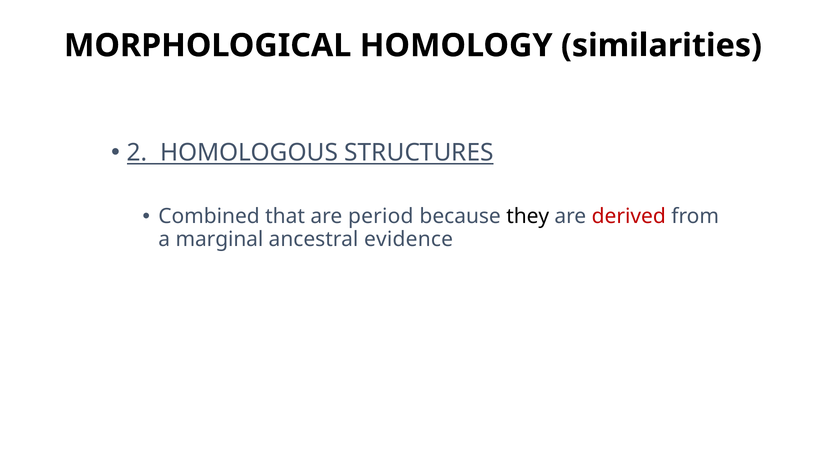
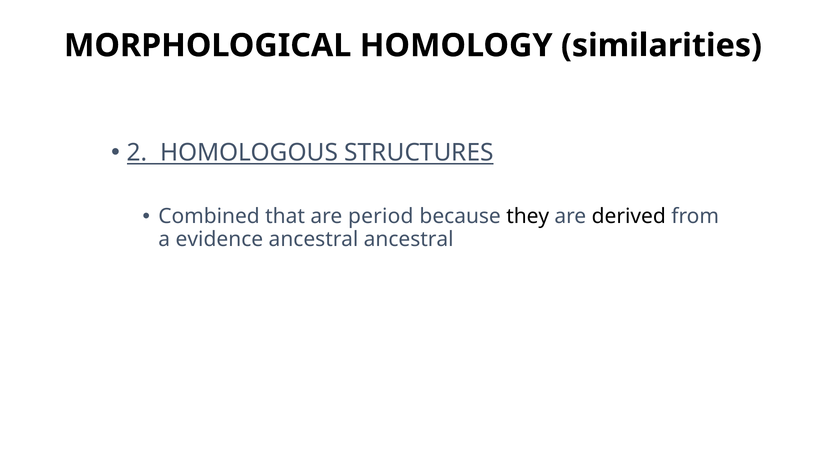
derived colour: red -> black
marginal: marginal -> evidence
ancestral evidence: evidence -> ancestral
